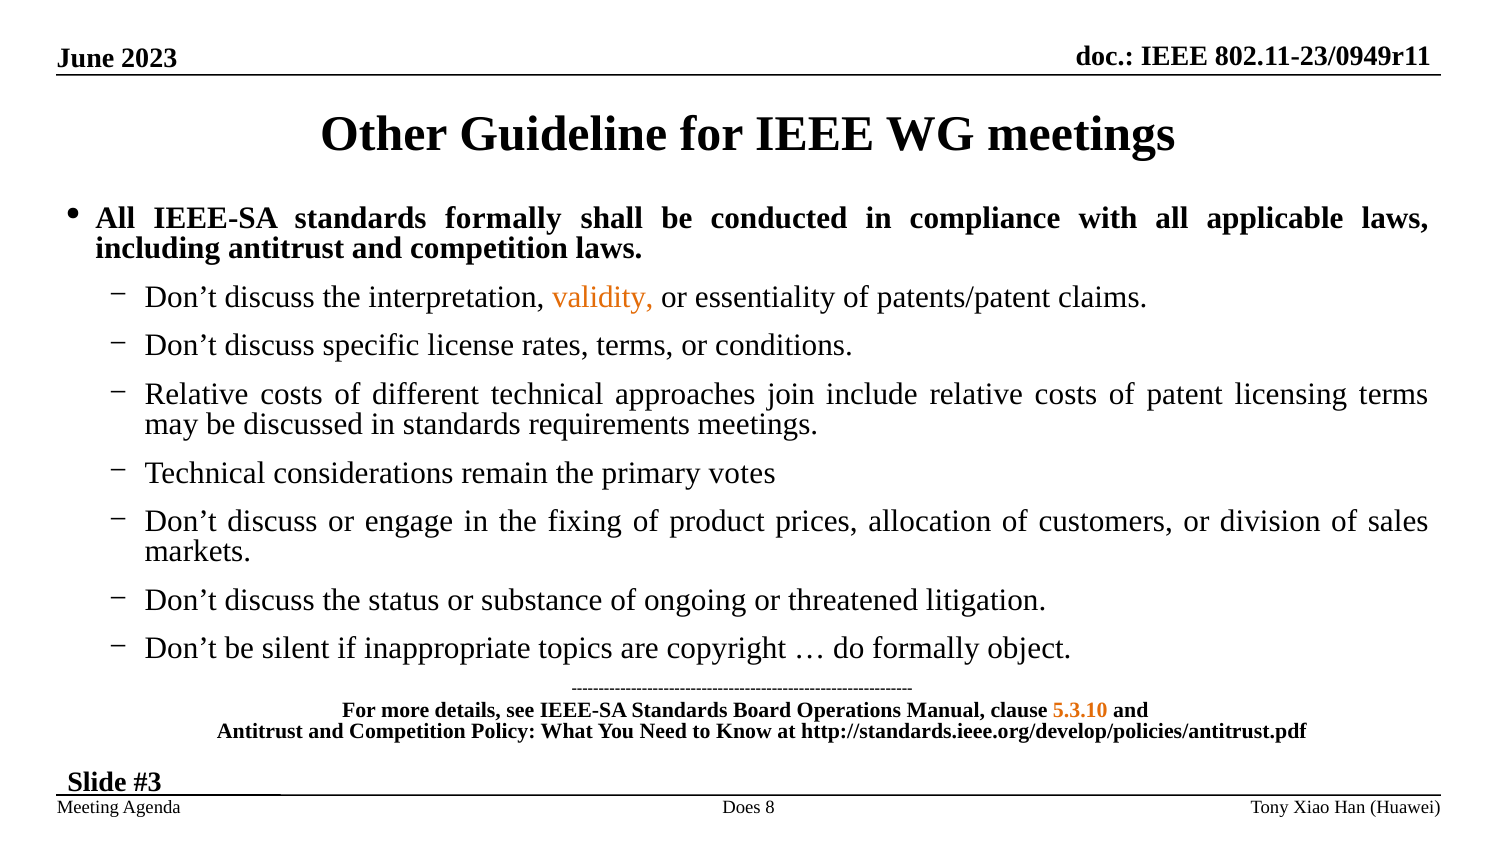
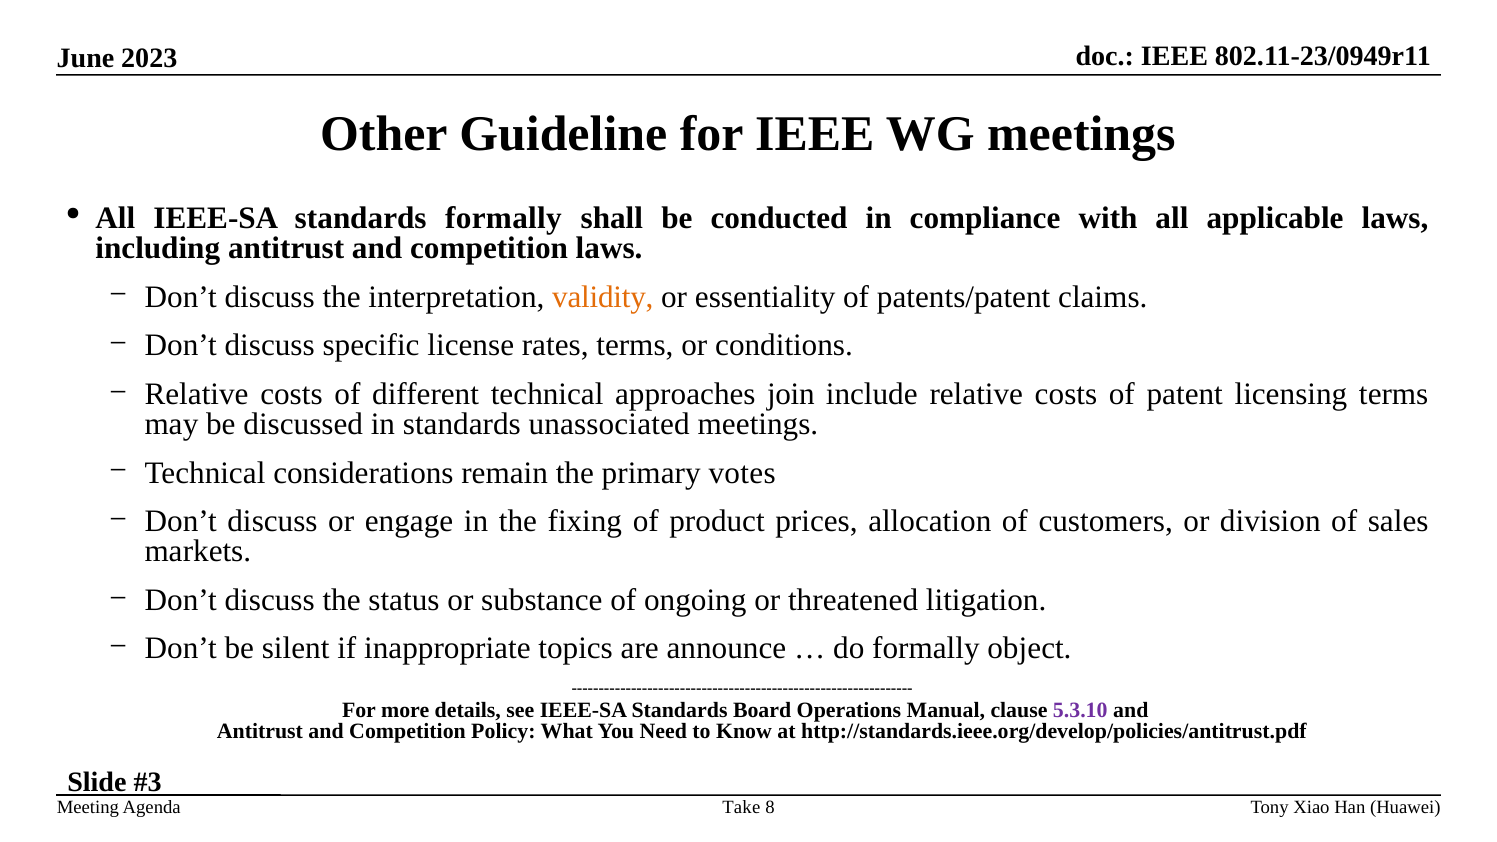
requirements: requirements -> unassociated
copyright: copyright -> announce
5.3.10 colour: orange -> purple
Does: Does -> Take
